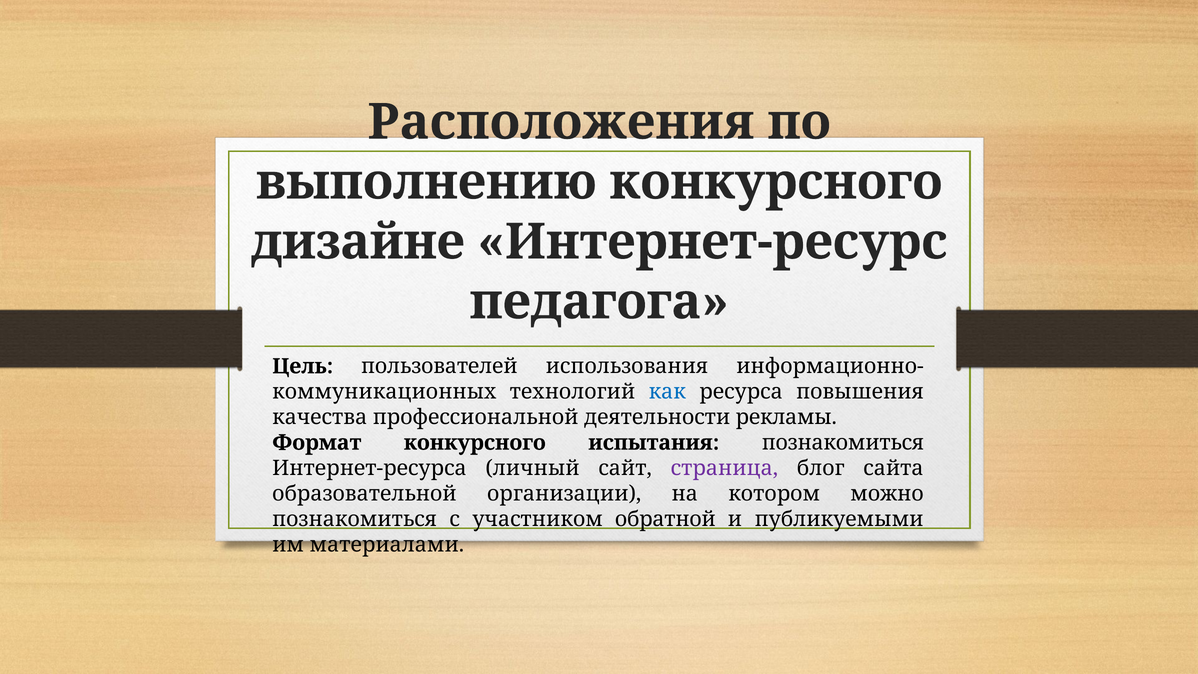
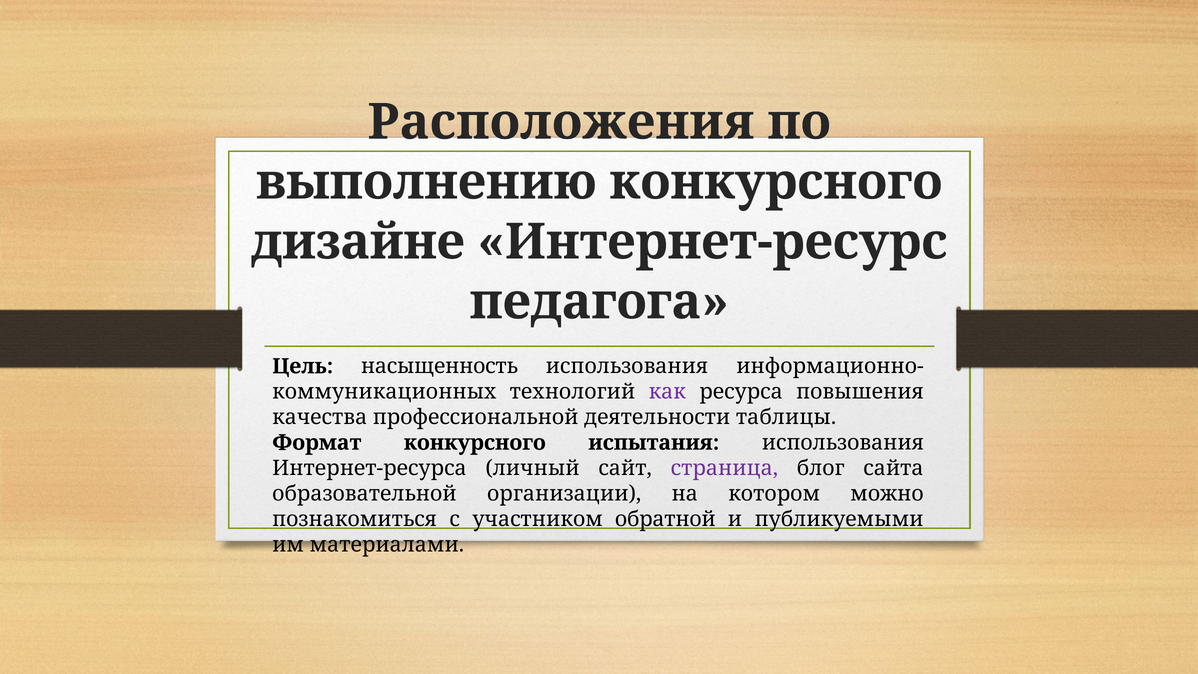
пользователей: пользователей -> насыщенность
как colour: blue -> purple
рекламы: рекламы -> таблицы
испытания познакомиться: познакомиться -> использования
